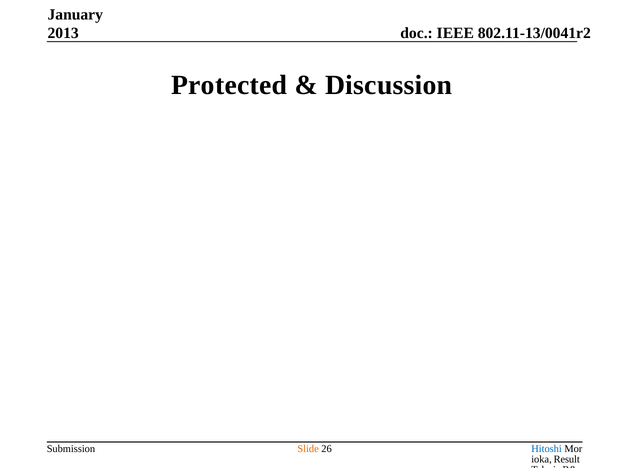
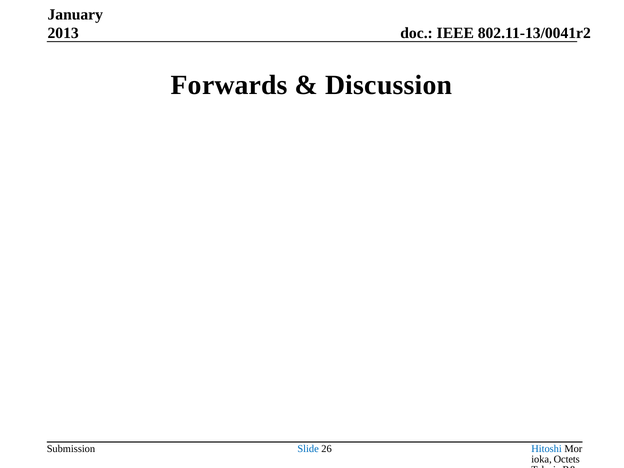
Protected: Protected -> Forwards
Slide colour: orange -> blue
Result: Result -> Octets
